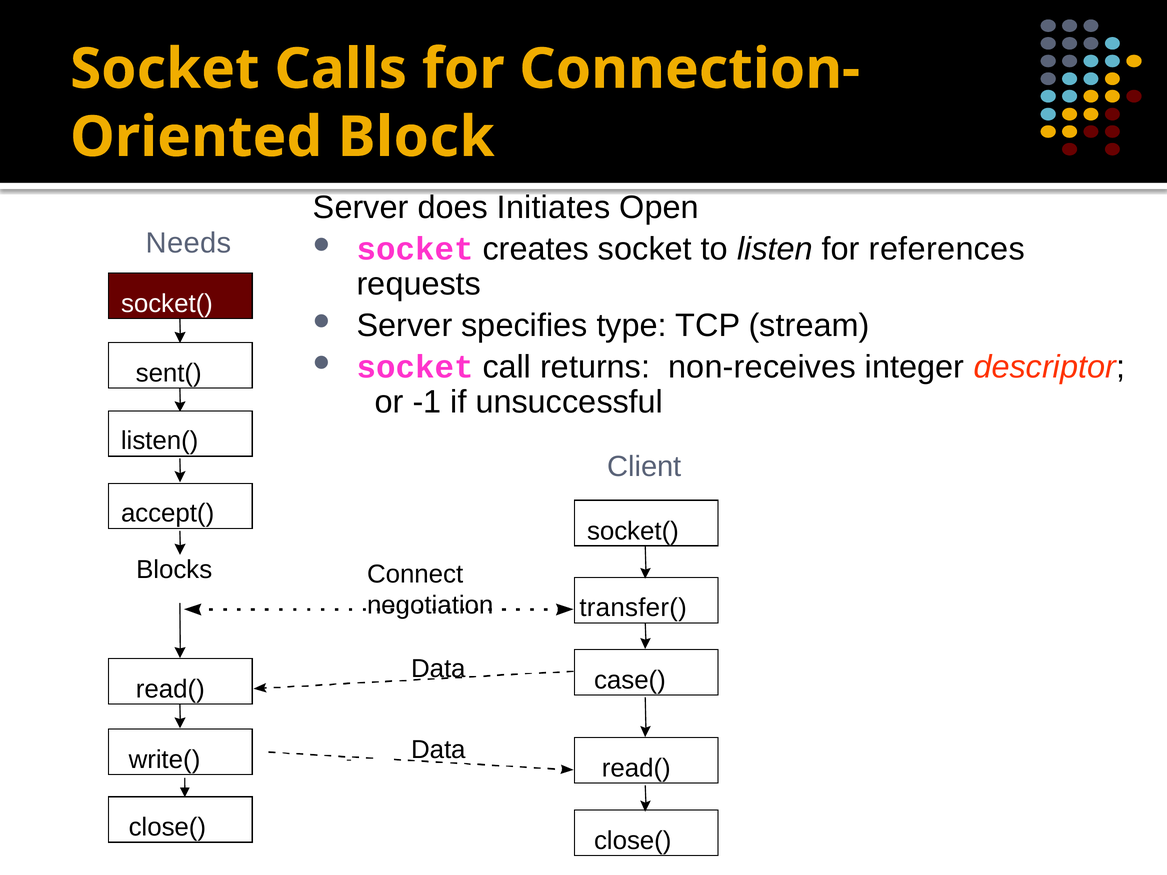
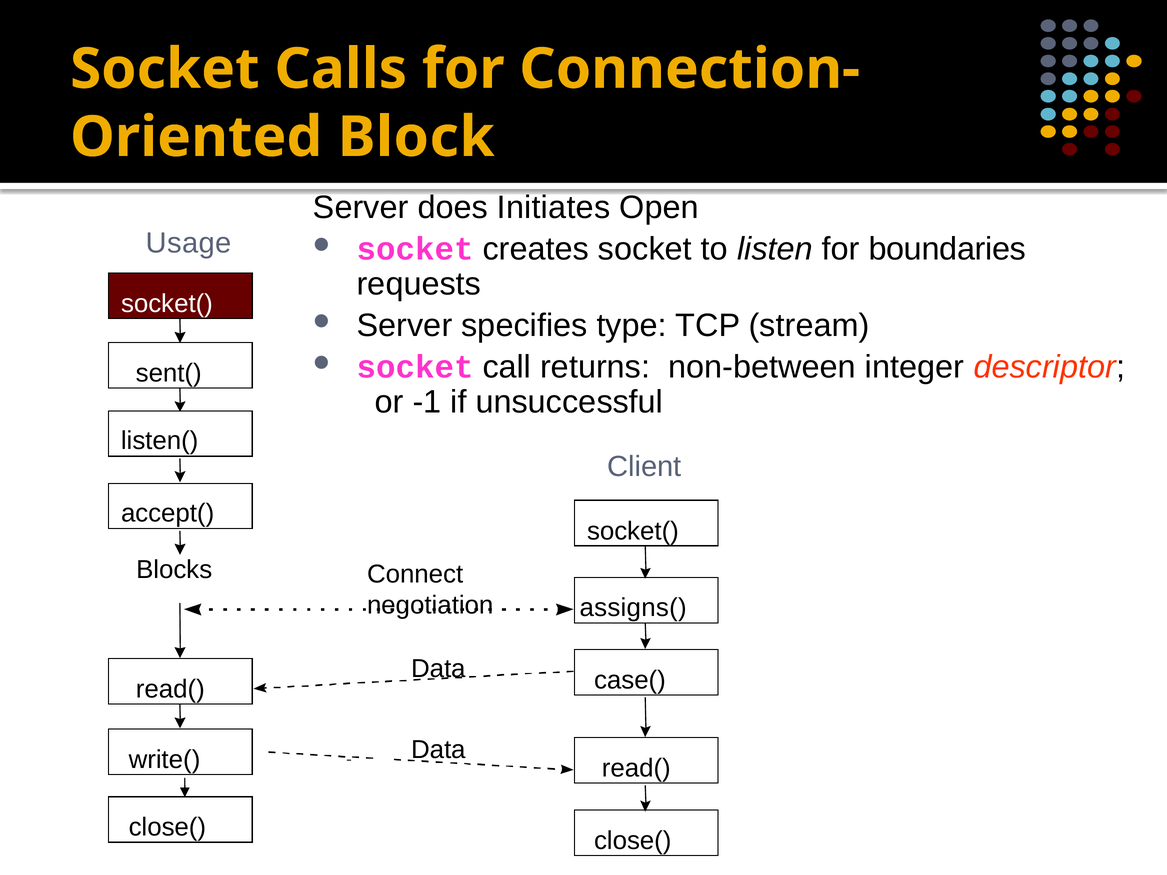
Needs: Needs -> Usage
references: references -> boundaries
non-receives: non-receives -> non-between
transfer(: transfer( -> assigns(
